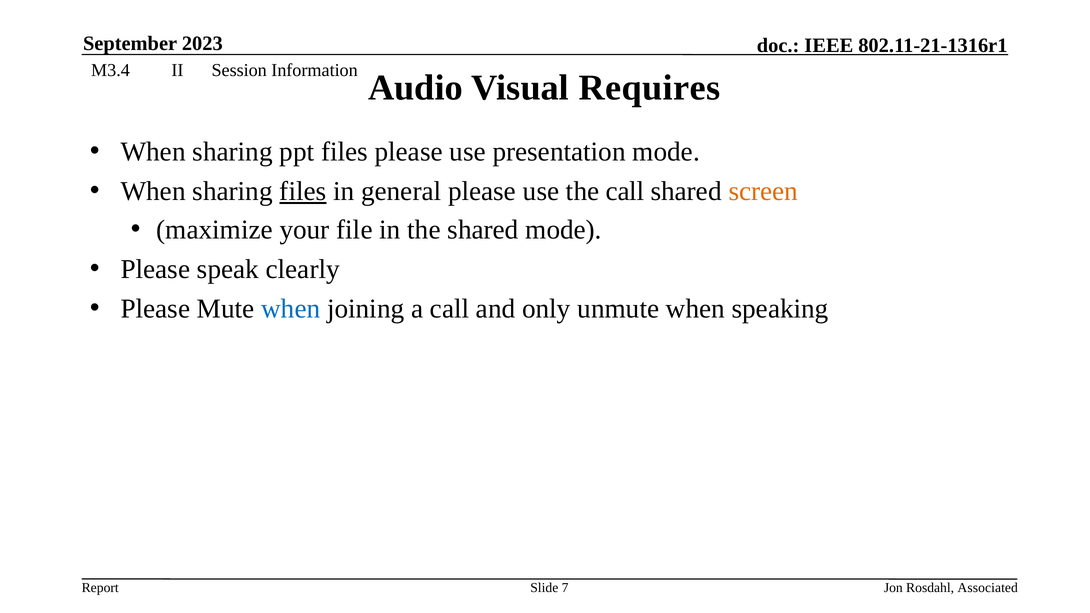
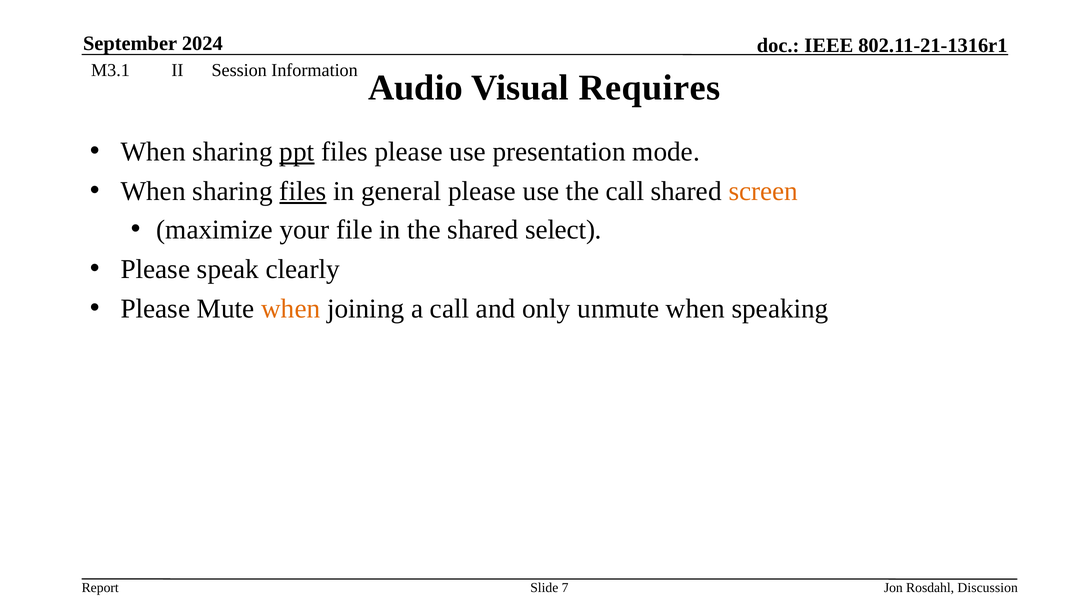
2023: 2023 -> 2024
M3.4: M3.4 -> M3.1
ppt underline: none -> present
shared mode: mode -> select
when at (291, 309) colour: blue -> orange
Associated: Associated -> Discussion
